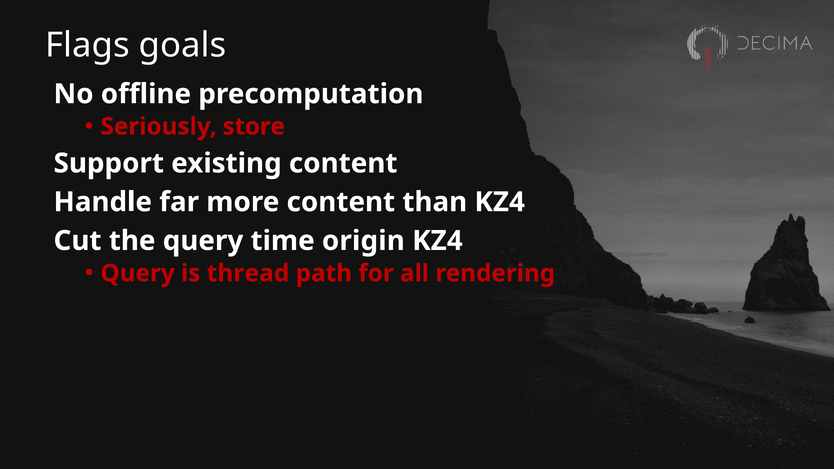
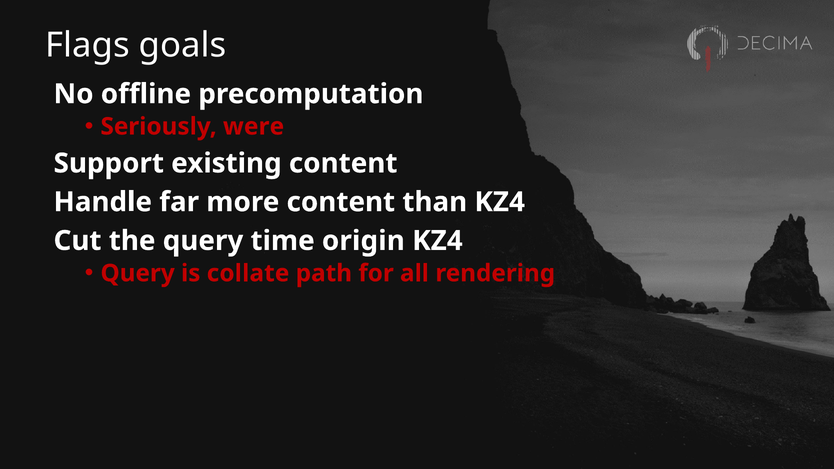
store: store -> were
thread: thread -> collate
